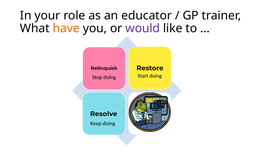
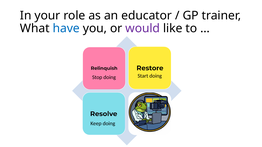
have colour: orange -> blue
